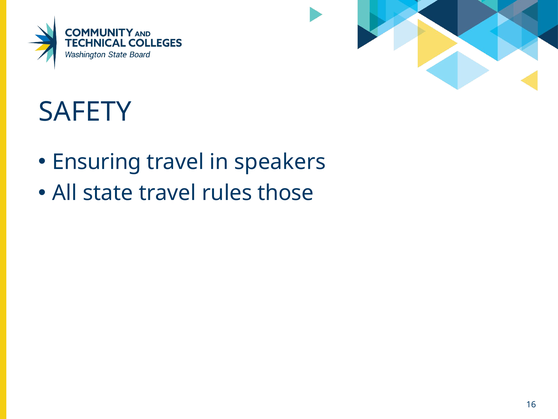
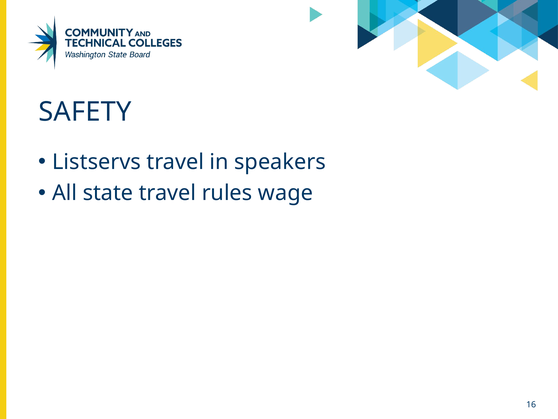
Ensuring: Ensuring -> Listservs
those: those -> wage
